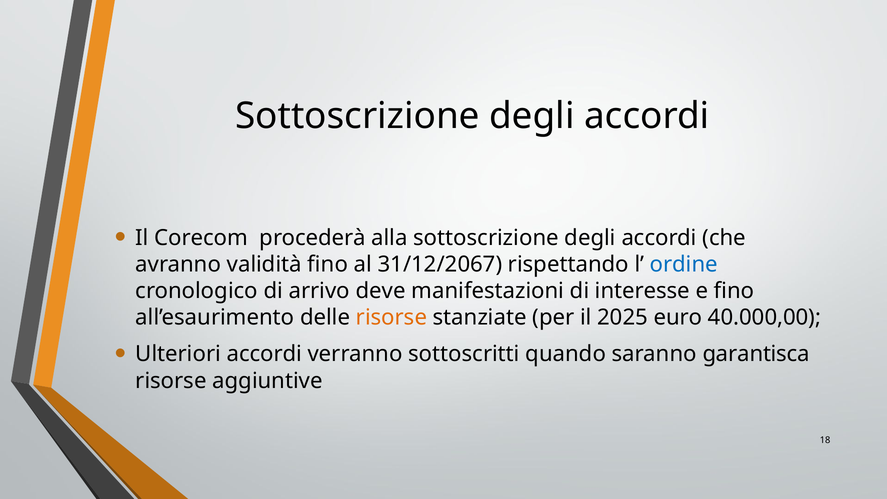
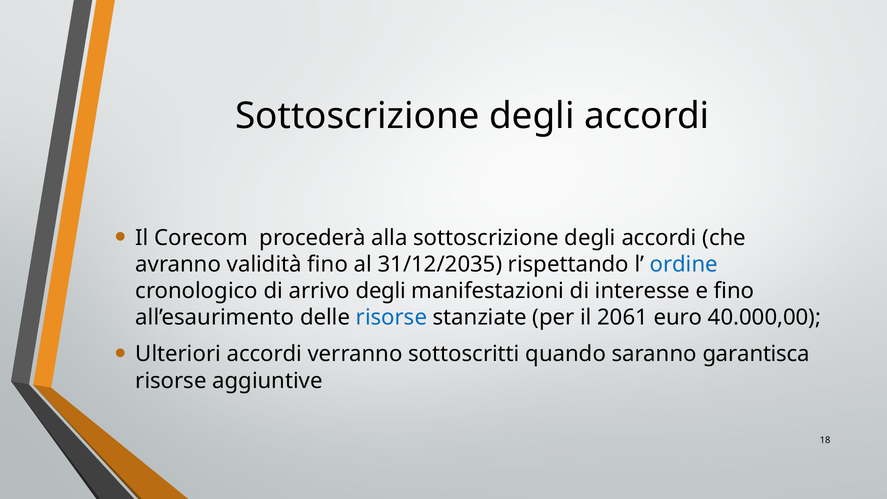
31/12/2067: 31/12/2067 -> 31/12/2035
arrivo deve: deve -> degli
risorse at (391, 318) colour: orange -> blue
2025: 2025 -> 2061
